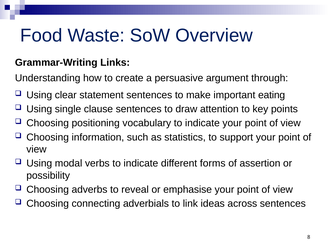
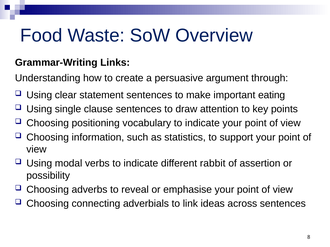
forms: forms -> rabbit
